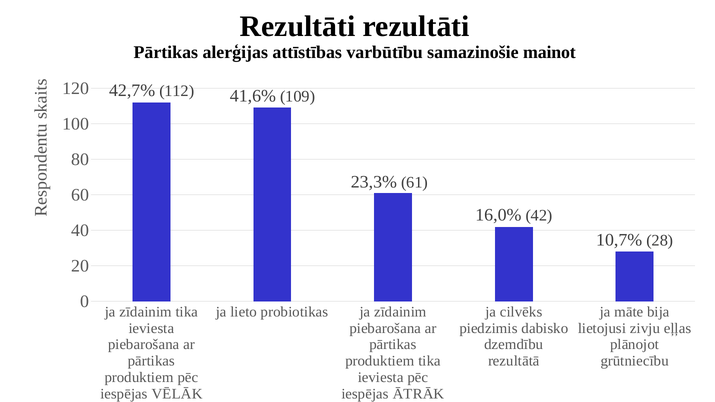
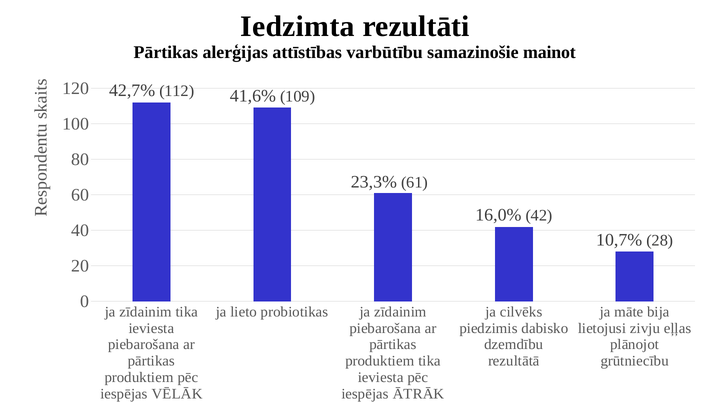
Rezultāti at (298, 27): Rezultāti -> Iedzimta
